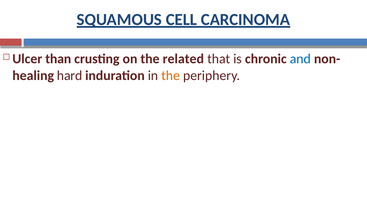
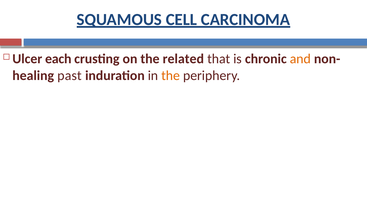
than: than -> each
and colour: blue -> orange
hard: hard -> past
